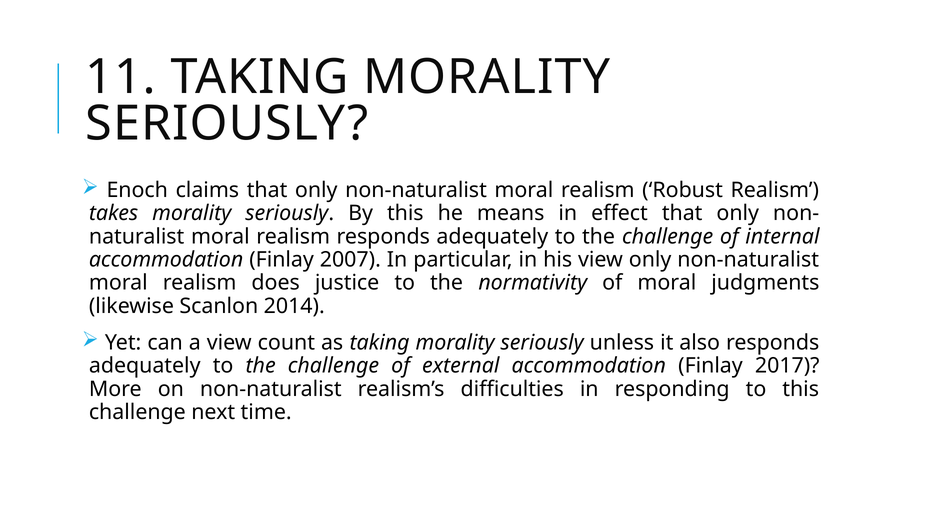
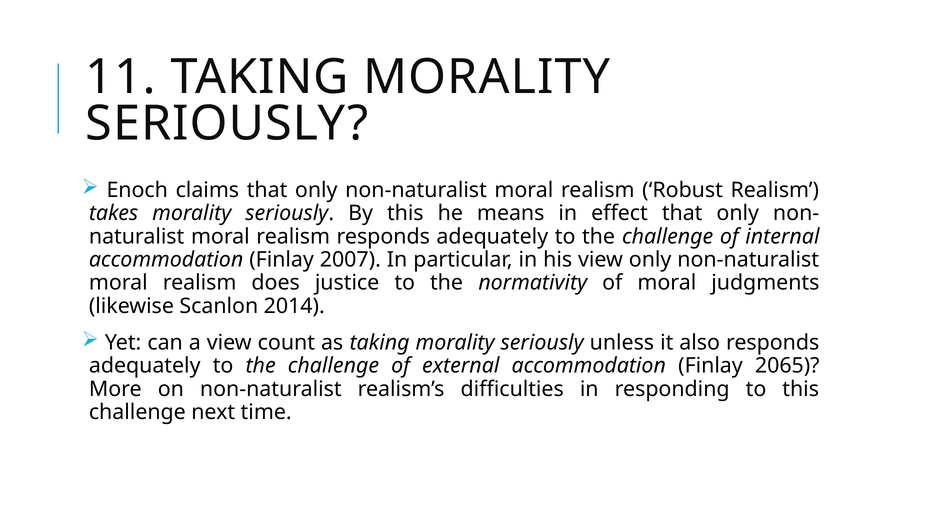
2017: 2017 -> 2065
